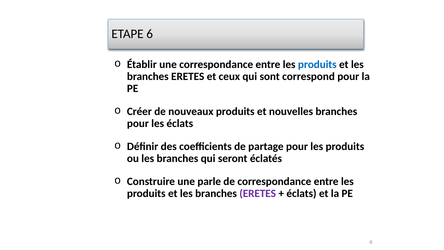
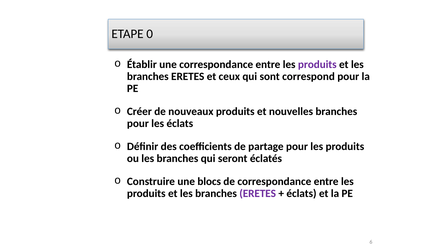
ETAPE 6: 6 -> 0
produits at (317, 64) colour: blue -> purple
parle: parle -> blocs
